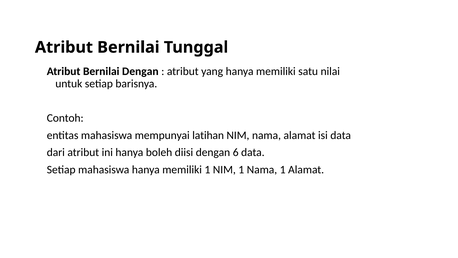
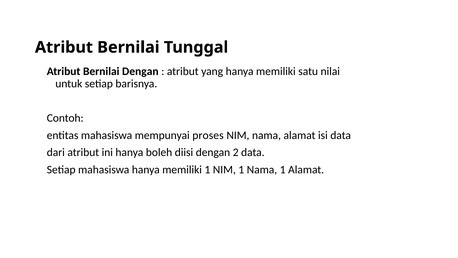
latihan: latihan -> proses
6: 6 -> 2
